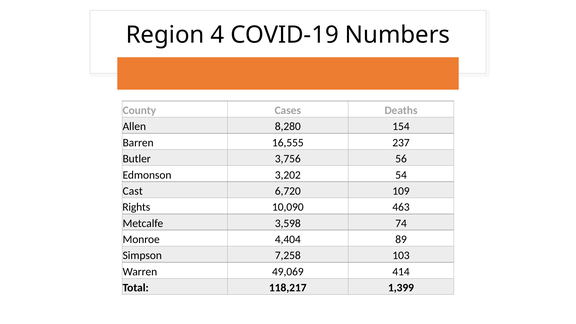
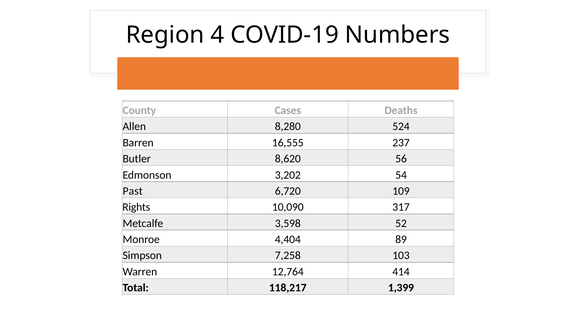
154: 154 -> 524
3,756: 3,756 -> 8,620
Cast: Cast -> Past
463: 463 -> 317
74: 74 -> 52
49,069: 49,069 -> 12,764
